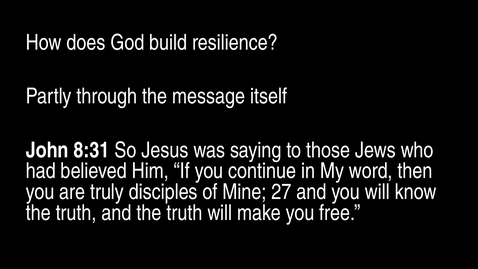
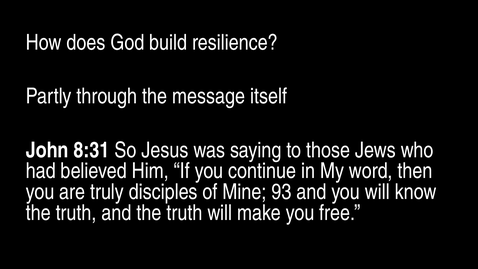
27: 27 -> 93
